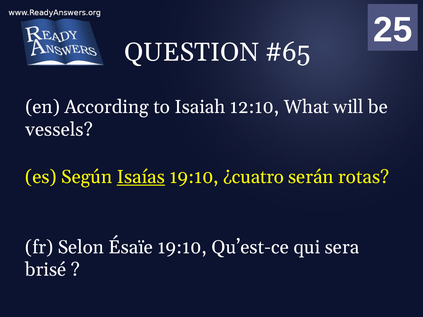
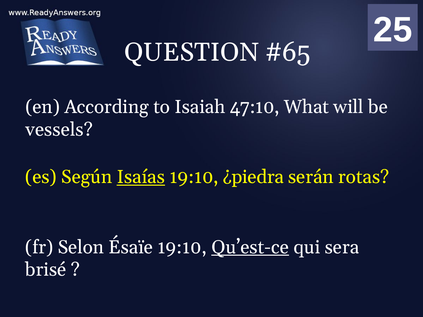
12:10: 12:10 -> 47:10
¿cuatro: ¿cuatro -> ¿piedra
Qu’est-ce underline: none -> present
